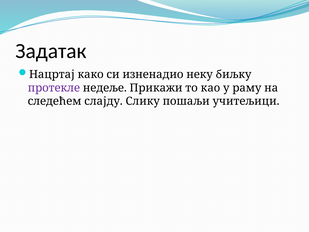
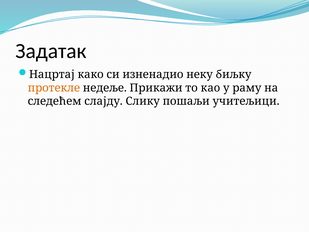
протекле colour: purple -> orange
